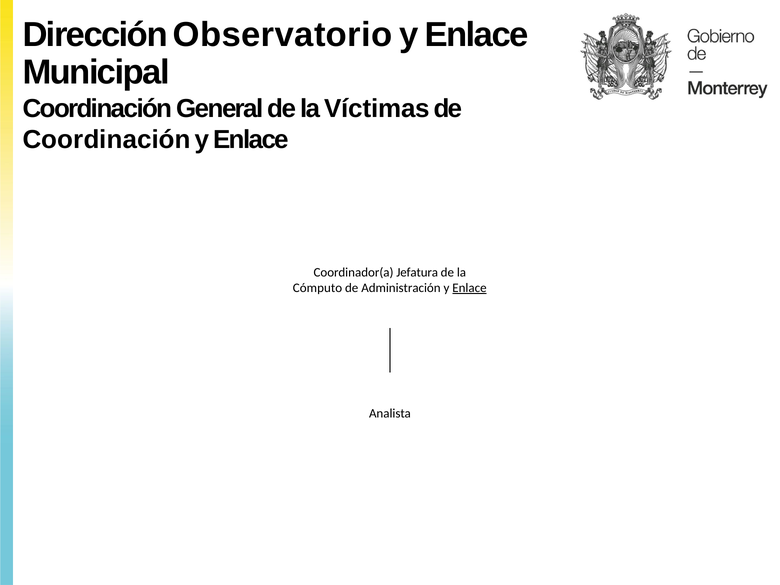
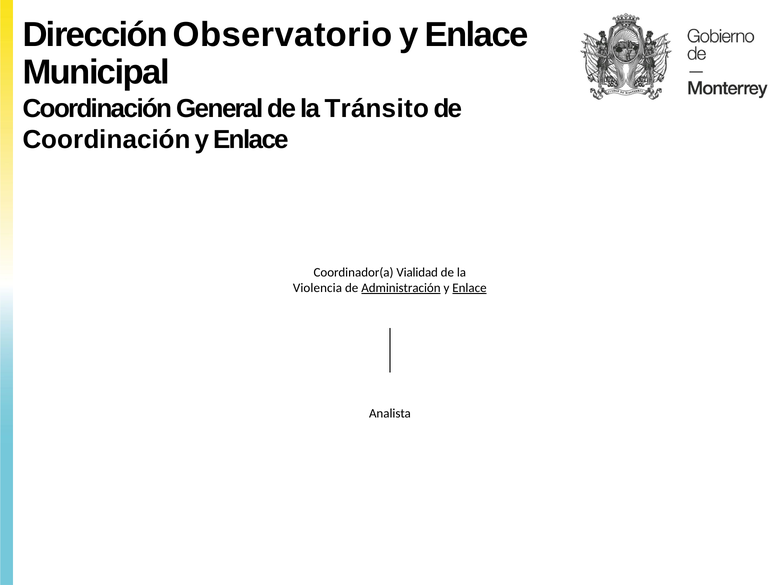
Víctimas: Víctimas -> Tránsito
Jefatura: Jefatura -> Vialidad
Cómputo: Cómputo -> Violencia
Administración underline: none -> present
